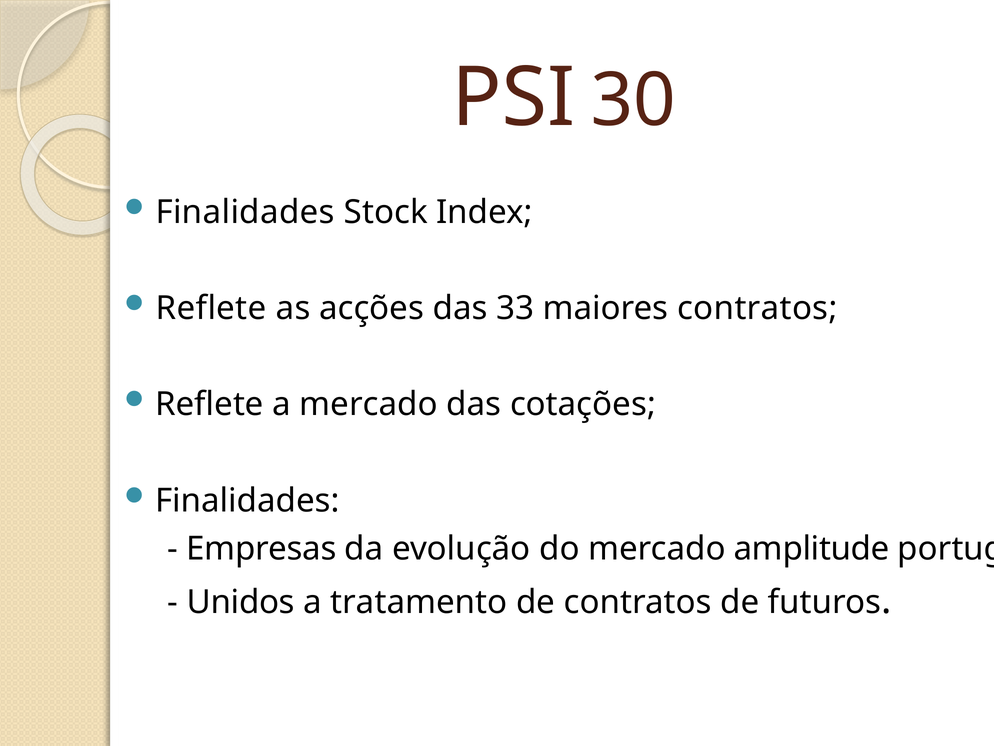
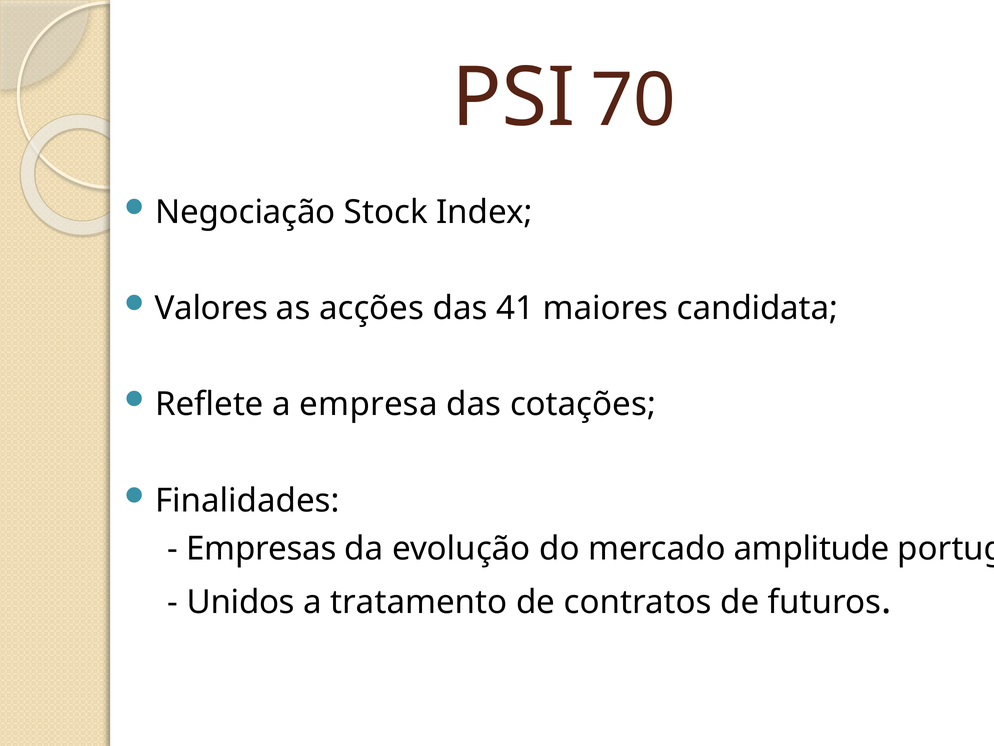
30: 30 -> 70
Finalidades at (245, 212): Finalidades -> Negociação
Reflete at (211, 308): Reflete -> Valores
33: 33 -> 41
maiores contratos: contratos -> candidata
a mercado: mercado -> empresa
